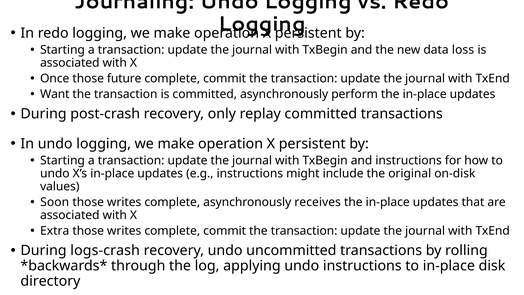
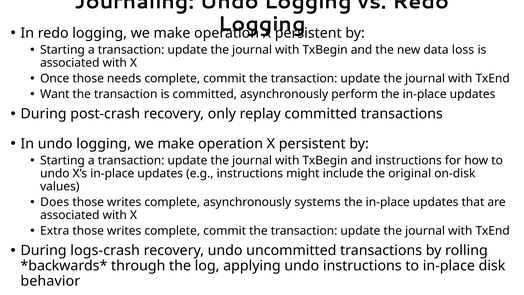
future: future -> needs
Soon: Soon -> Does
receives: receives -> systems
directory: directory -> behavior
